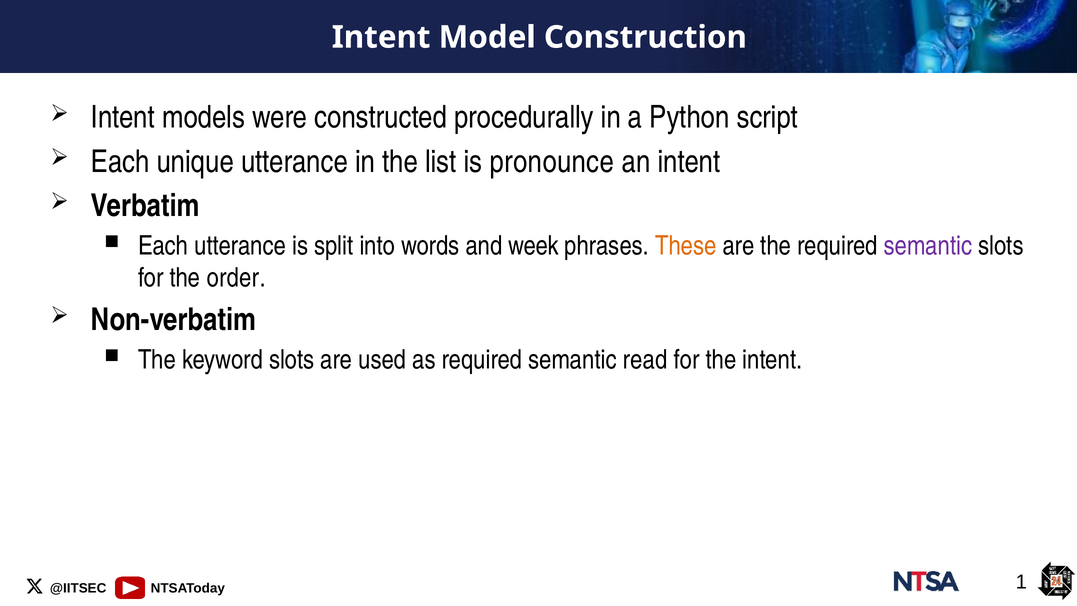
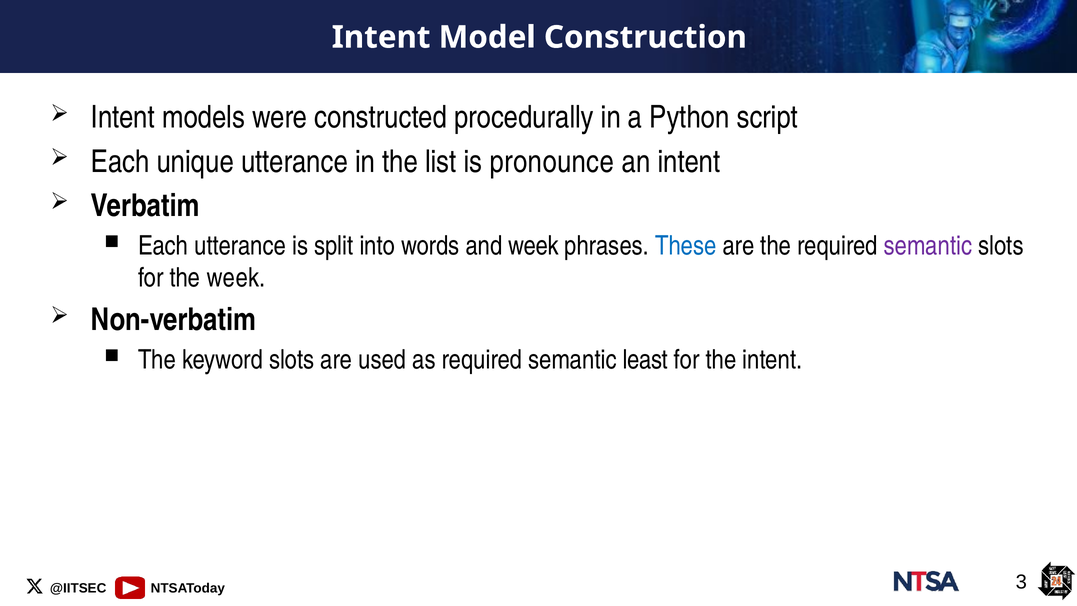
These colour: orange -> blue
the order: order -> week
read: read -> least
1: 1 -> 3
